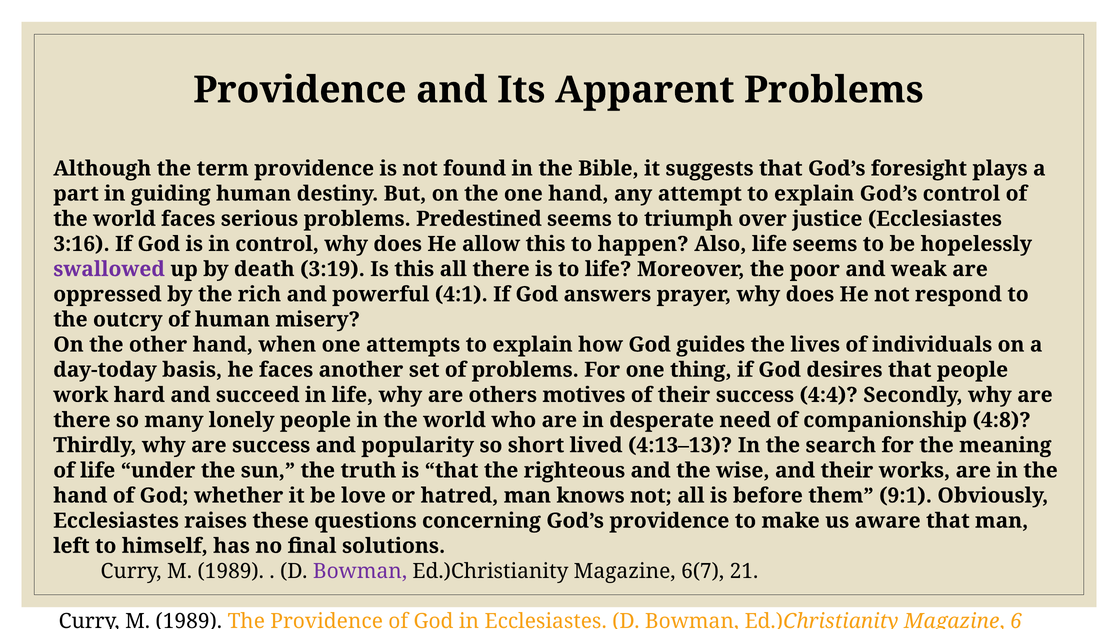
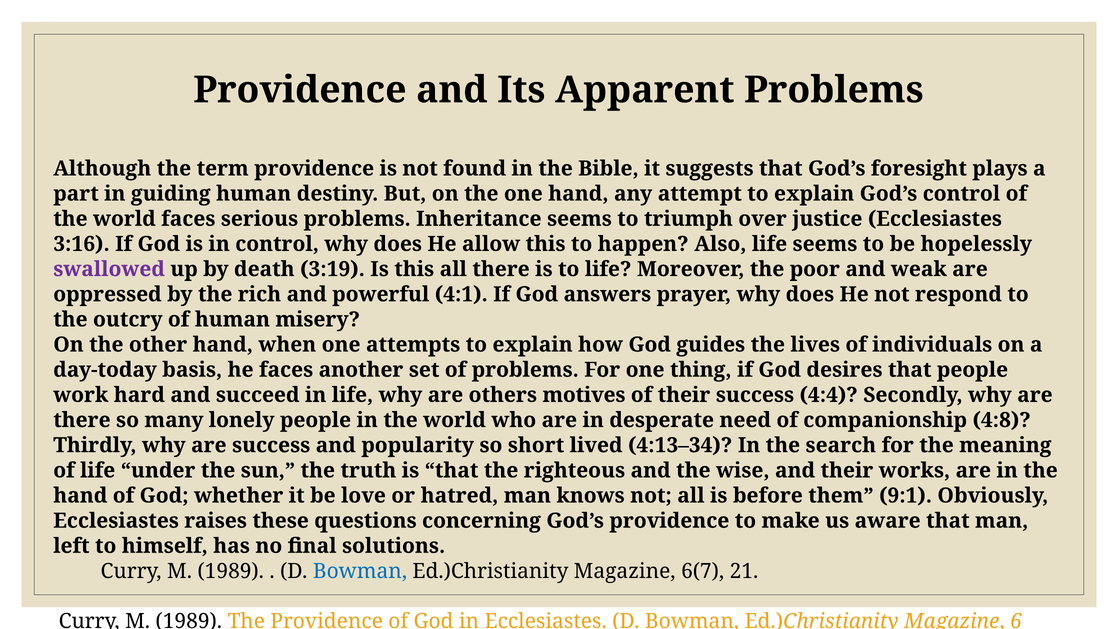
Predestined: Predestined -> Inheritance
4:13–13: 4:13–13 -> 4:13–34
Bowman at (360, 571) colour: purple -> blue
